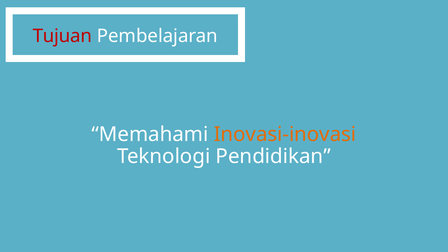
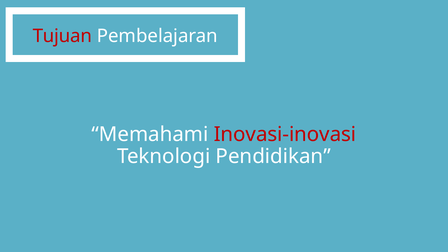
Inovasi-inovasi colour: orange -> red
